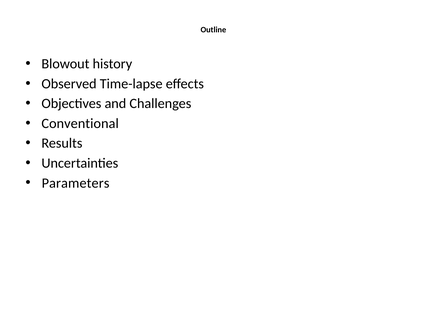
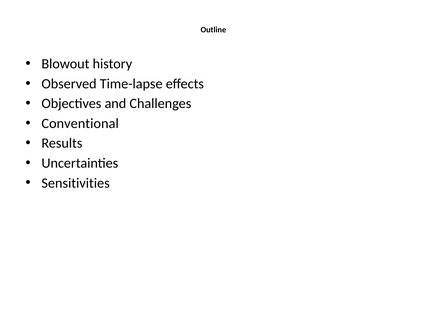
Parameters: Parameters -> Sensitivities
